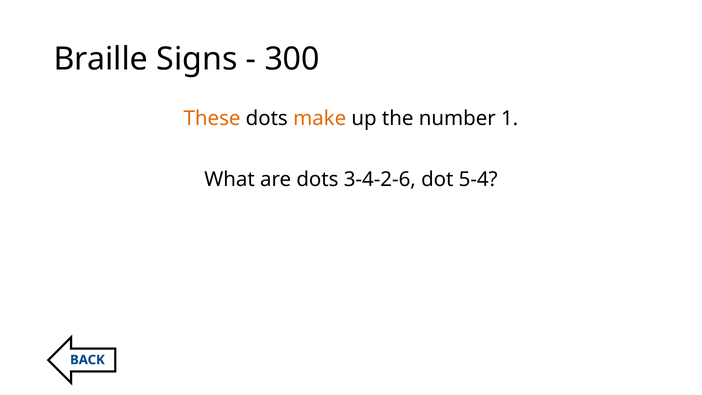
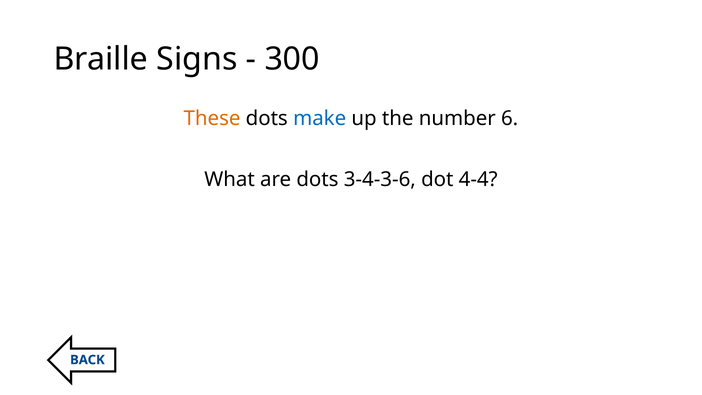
make colour: orange -> blue
1: 1 -> 6
3-4-2-6: 3-4-2-6 -> 3-4-3-6
5-4: 5-4 -> 4-4
